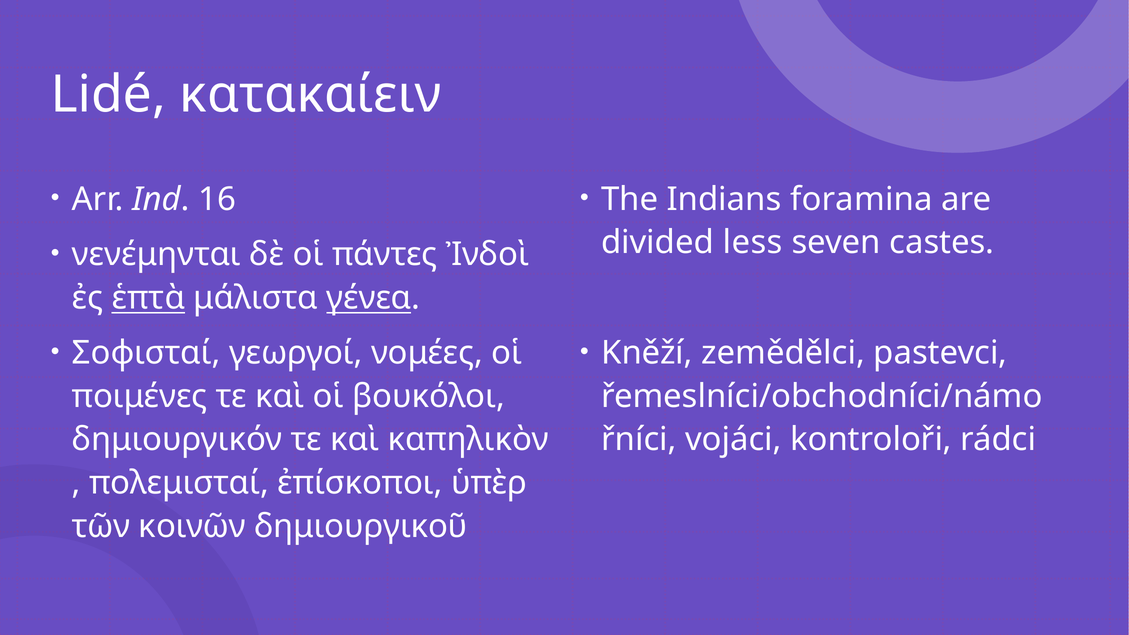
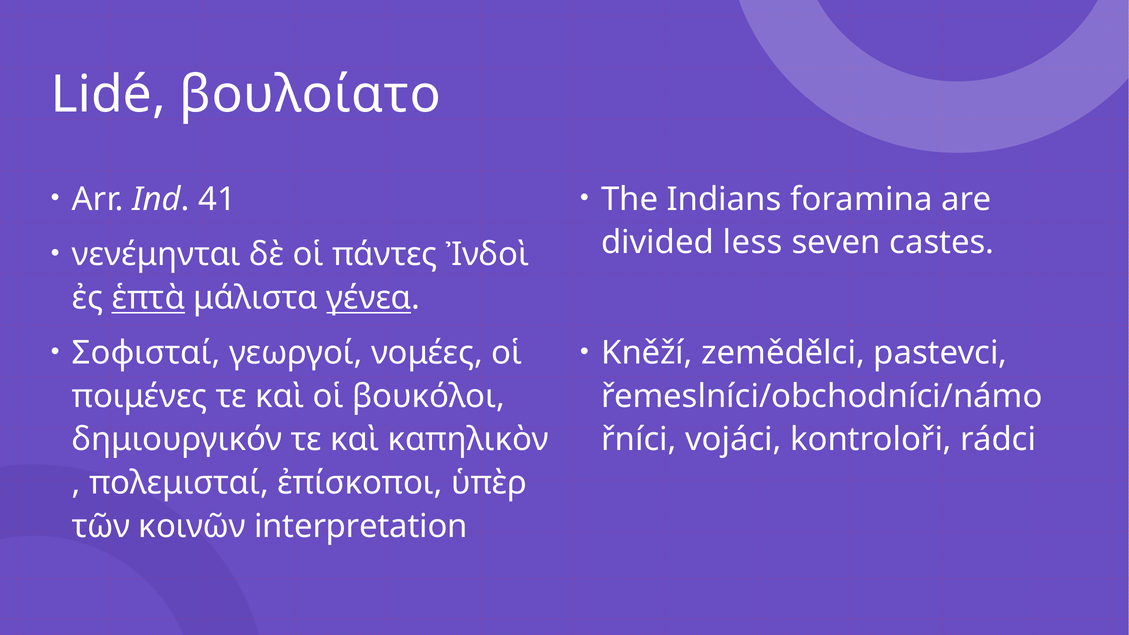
κατακαίειν: κατακαίειν -> βουλοίατο
16: 16 -> 41
δημιουργικοῦ: δημιουργικοῦ -> interpretation
